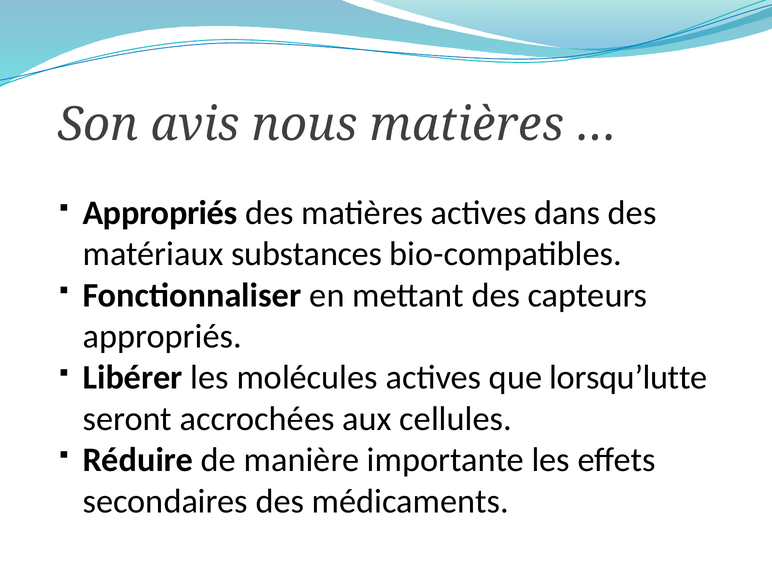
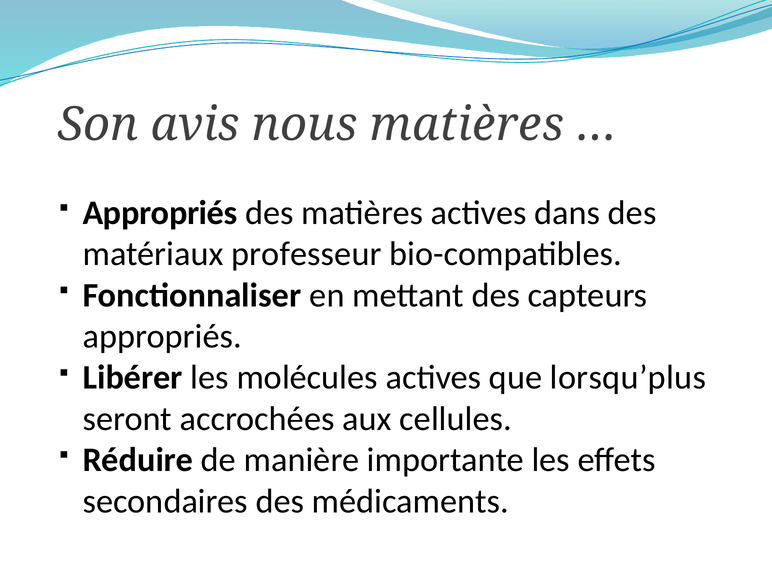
substances: substances -> professeur
lorsqu’lutte: lorsqu’lutte -> lorsqu’plus
